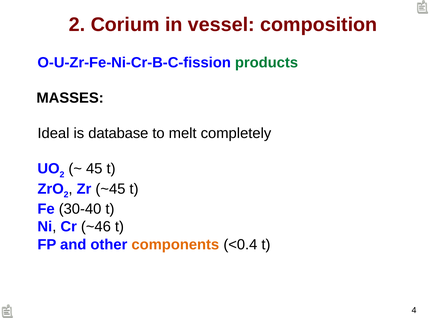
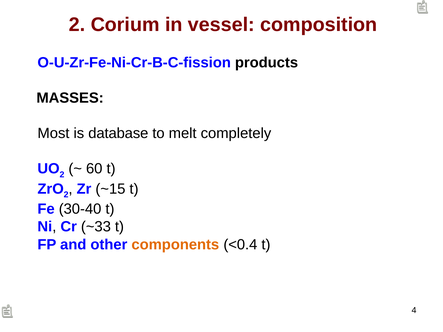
products colour: green -> black
Ideal: Ideal -> Most
45: 45 -> 60
~45: ~45 -> ~15
~46: ~46 -> ~33
